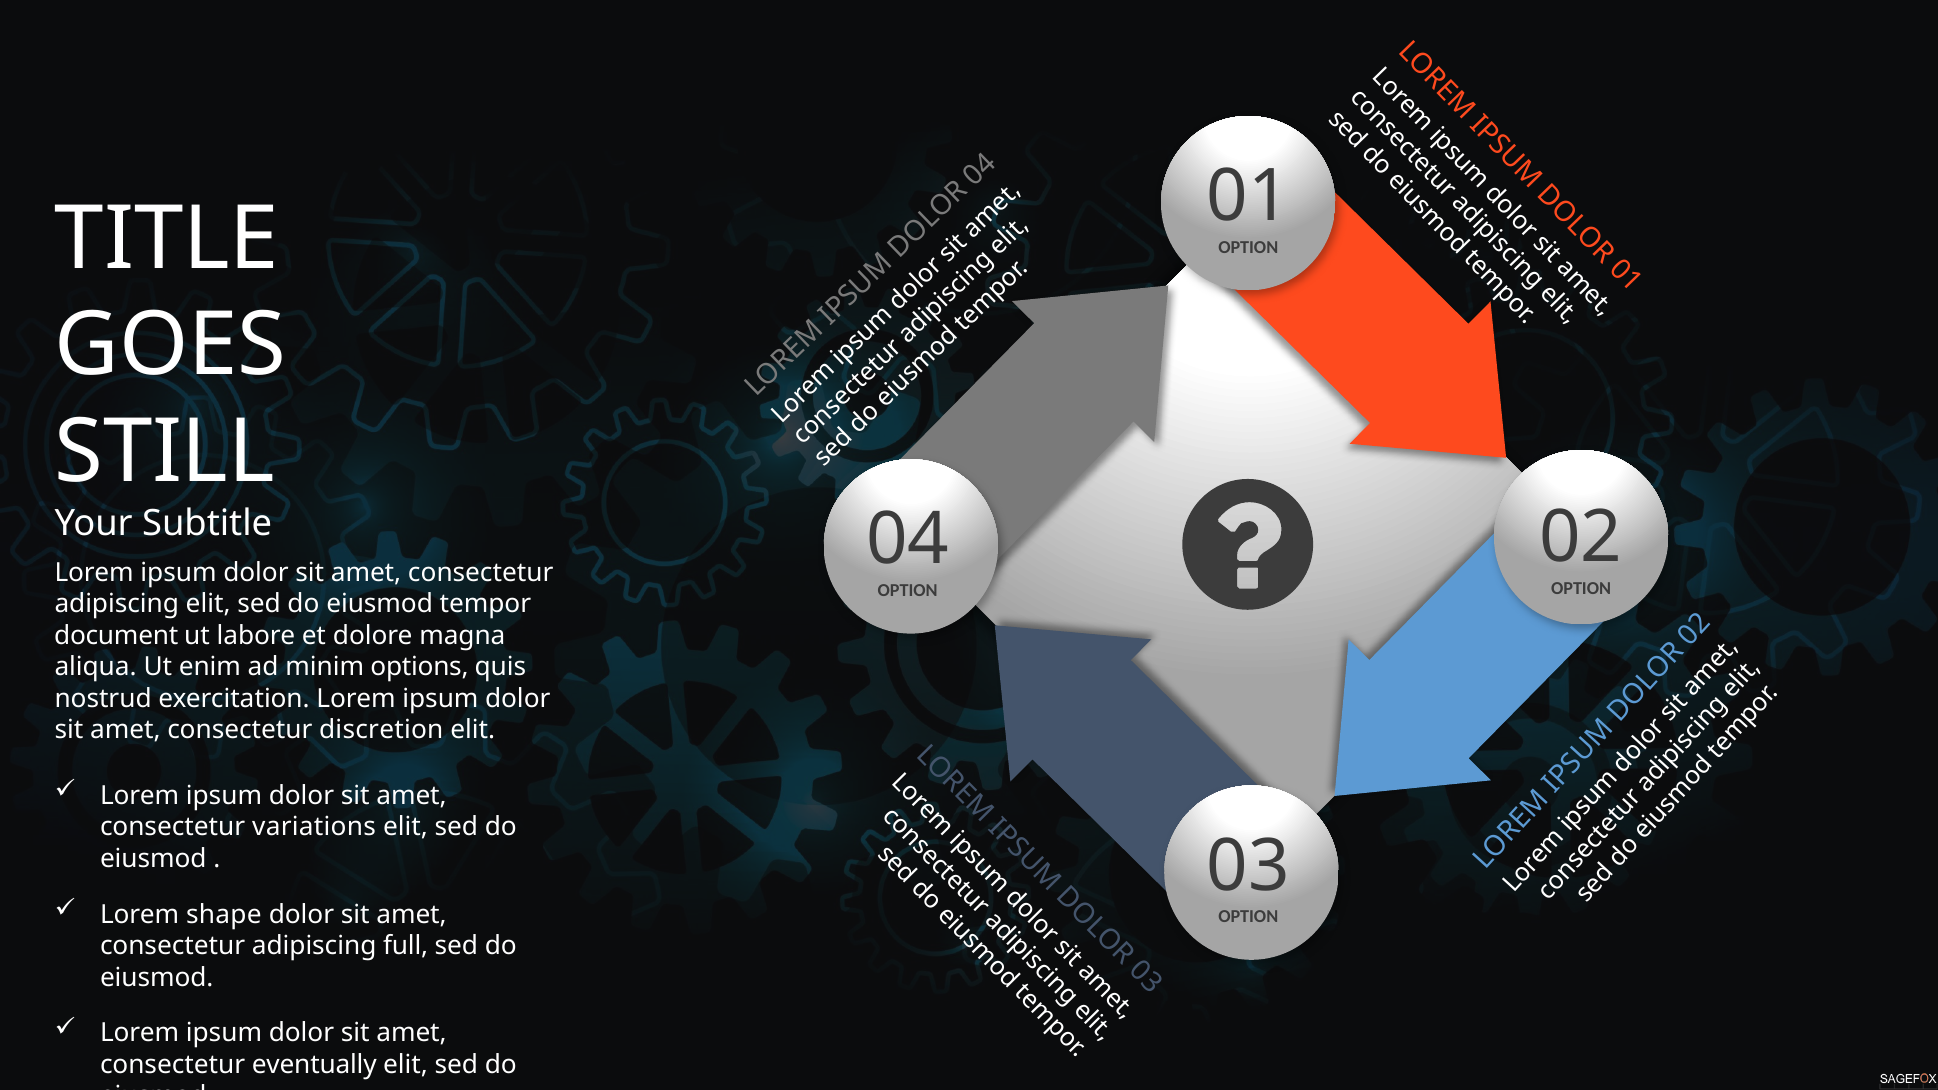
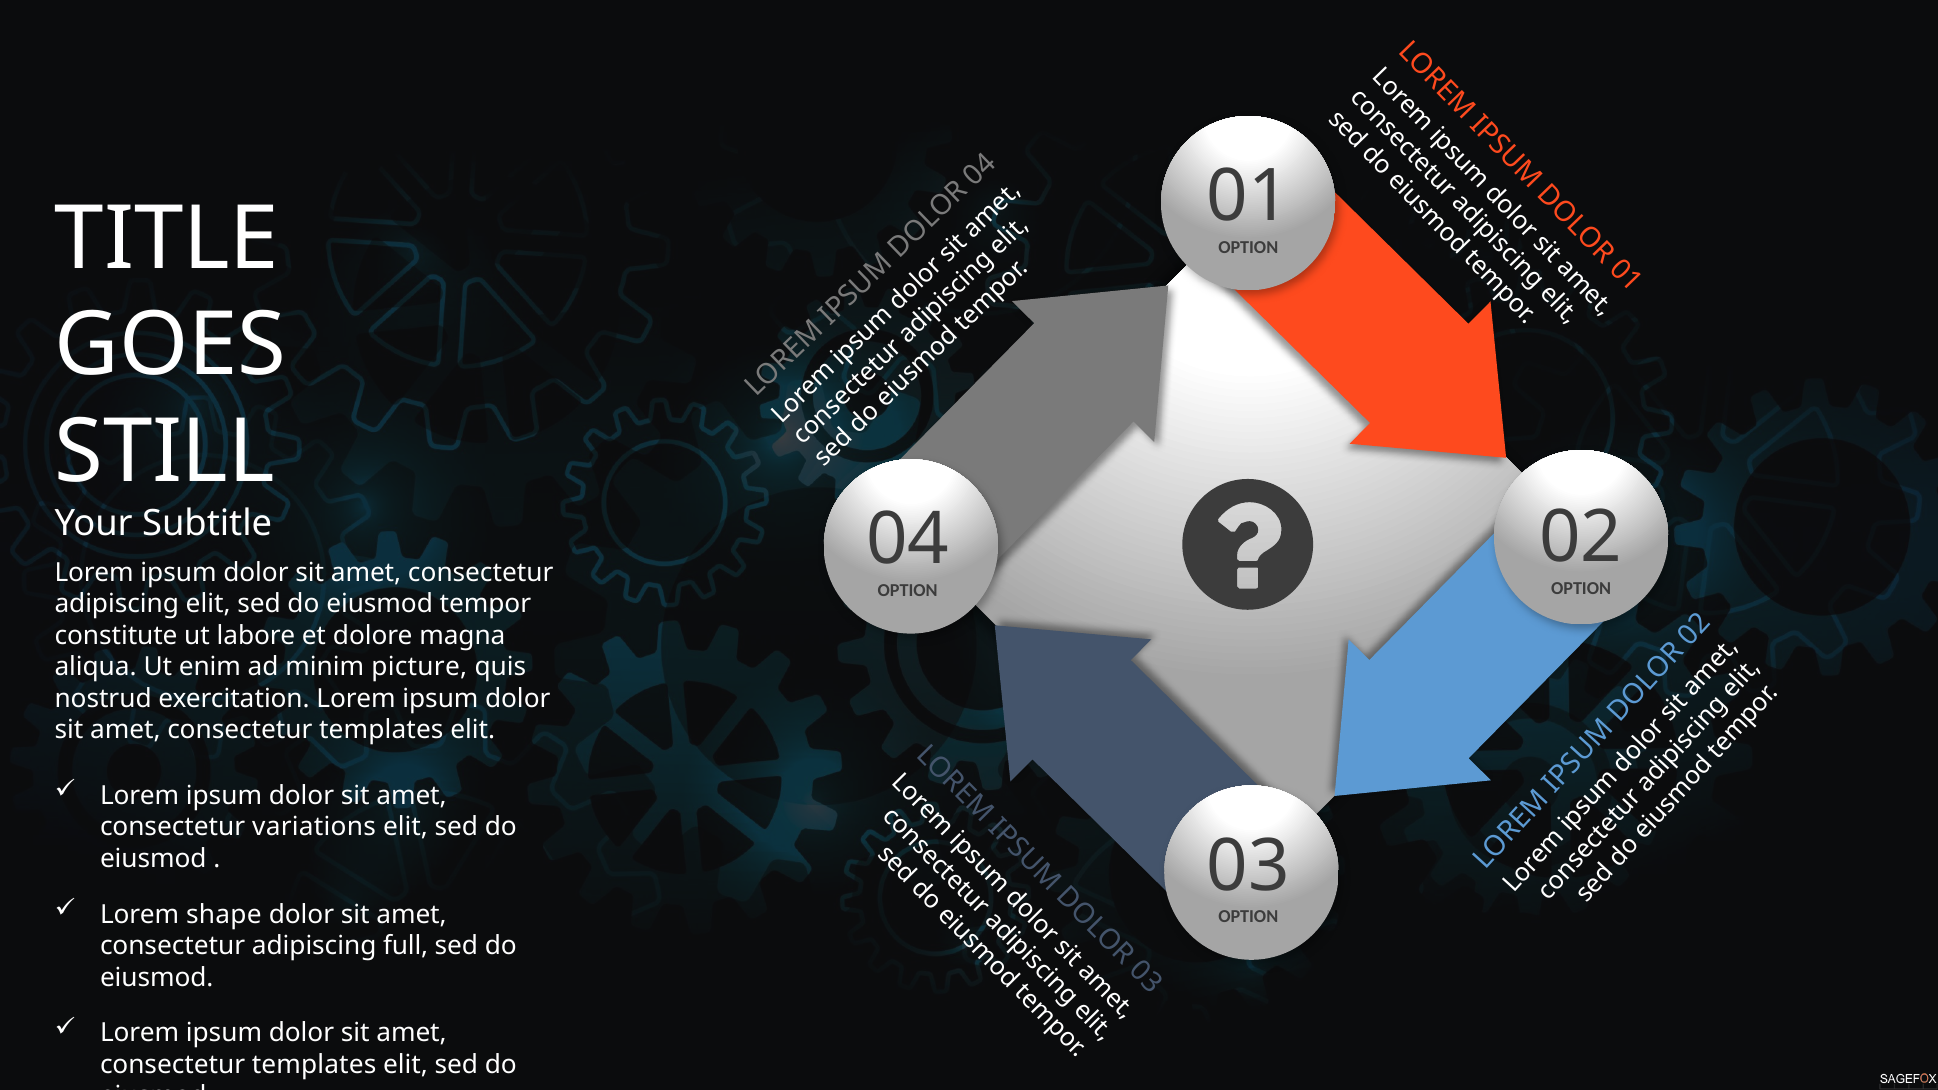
document: document -> constitute
options: options -> picture
discretion at (381, 730): discretion -> templates
eventually at (314, 1065): eventually -> templates
